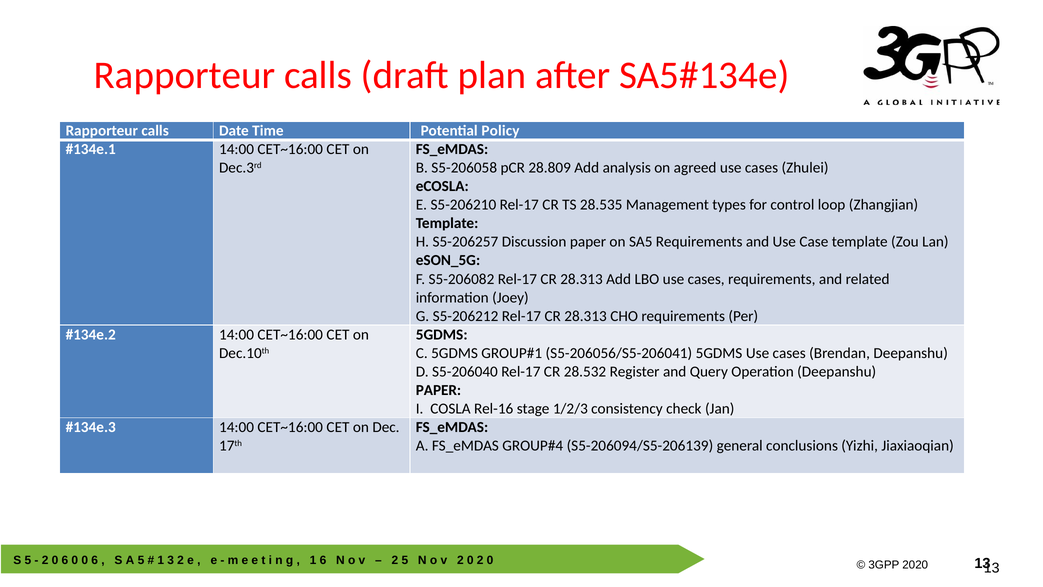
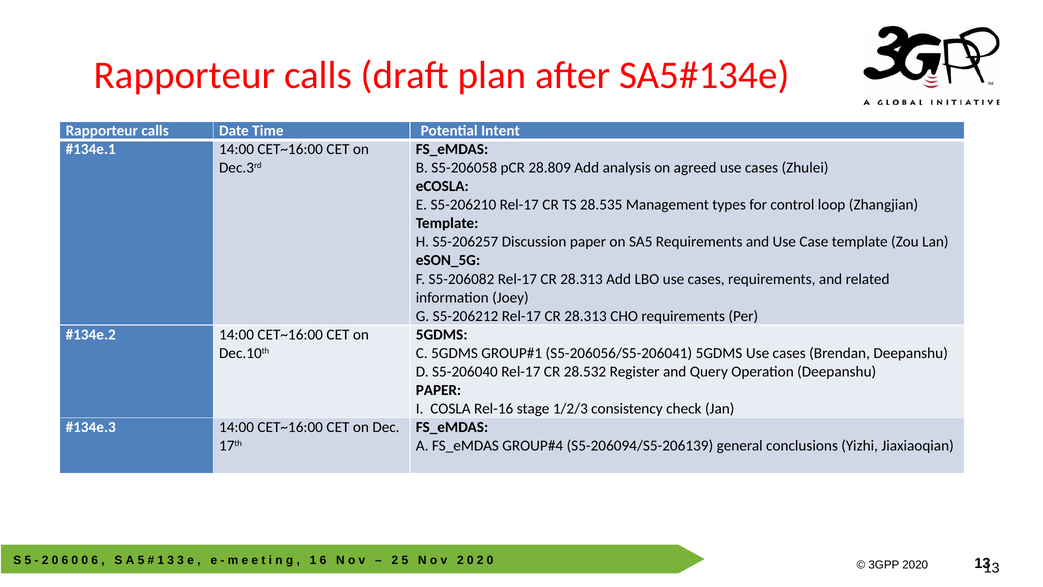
Policy: Policy -> Intent
2 at (181, 560): 2 -> 3
